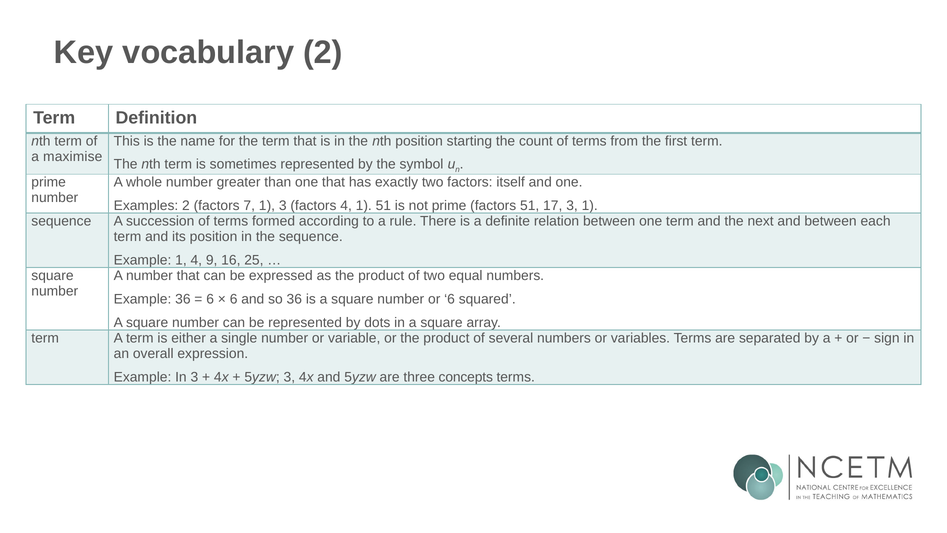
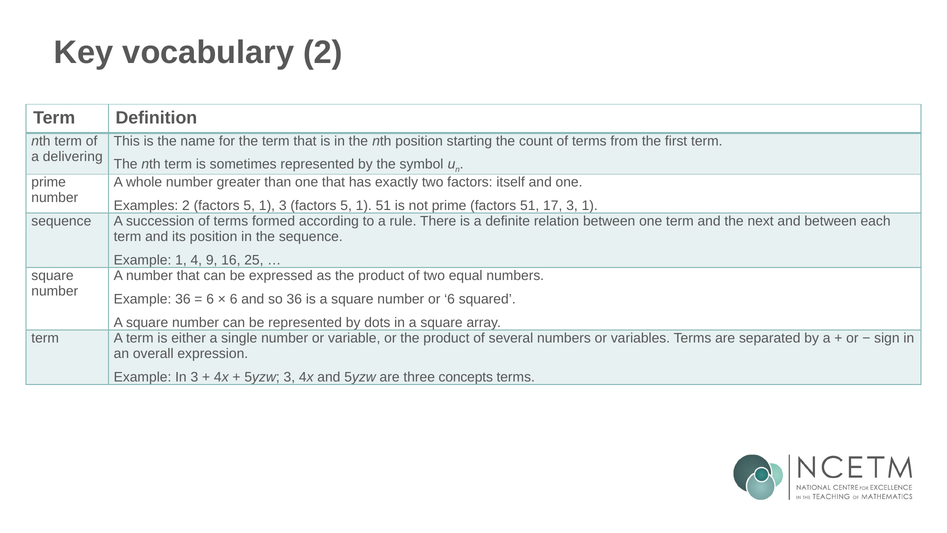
maximise: maximise -> delivering
2 factors 7: 7 -> 5
3 factors 4: 4 -> 5
